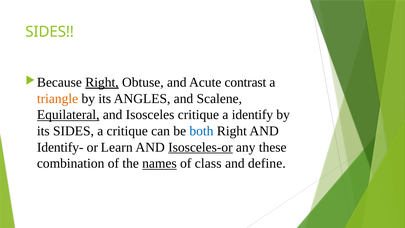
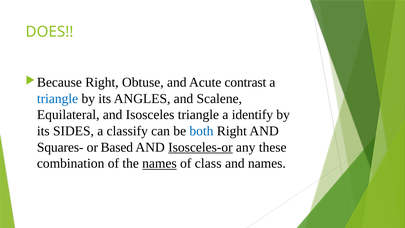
SIDES at (50, 32): SIDES -> DOES
Right at (102, 82) underline: present -> none
triangle at (58, 99) colour: orange -> blue
Equilateral underline: present -> none
Isosceles critique: critique -> triangle
a critique: critique -> classify
Identify-: Identify- -> Squares-
Learn: Learn -> Based
and define: define -> names
